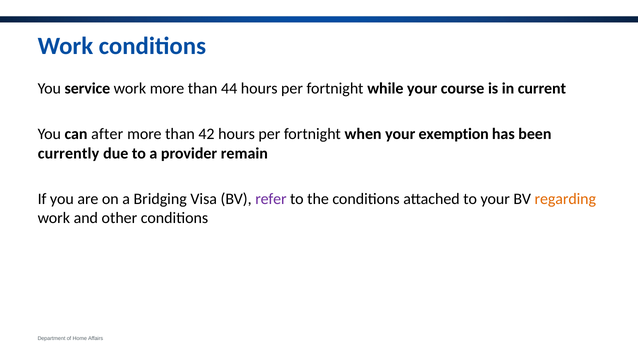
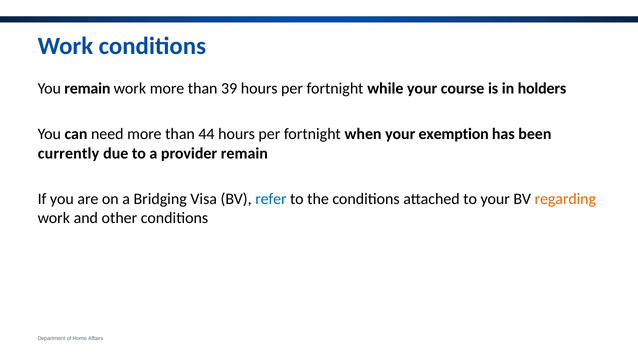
You service: service -> remain
44: 44 -> 39
current: current -> holders
after: after -> need
42: 42 -> 44
refer colour: purple -> blue
